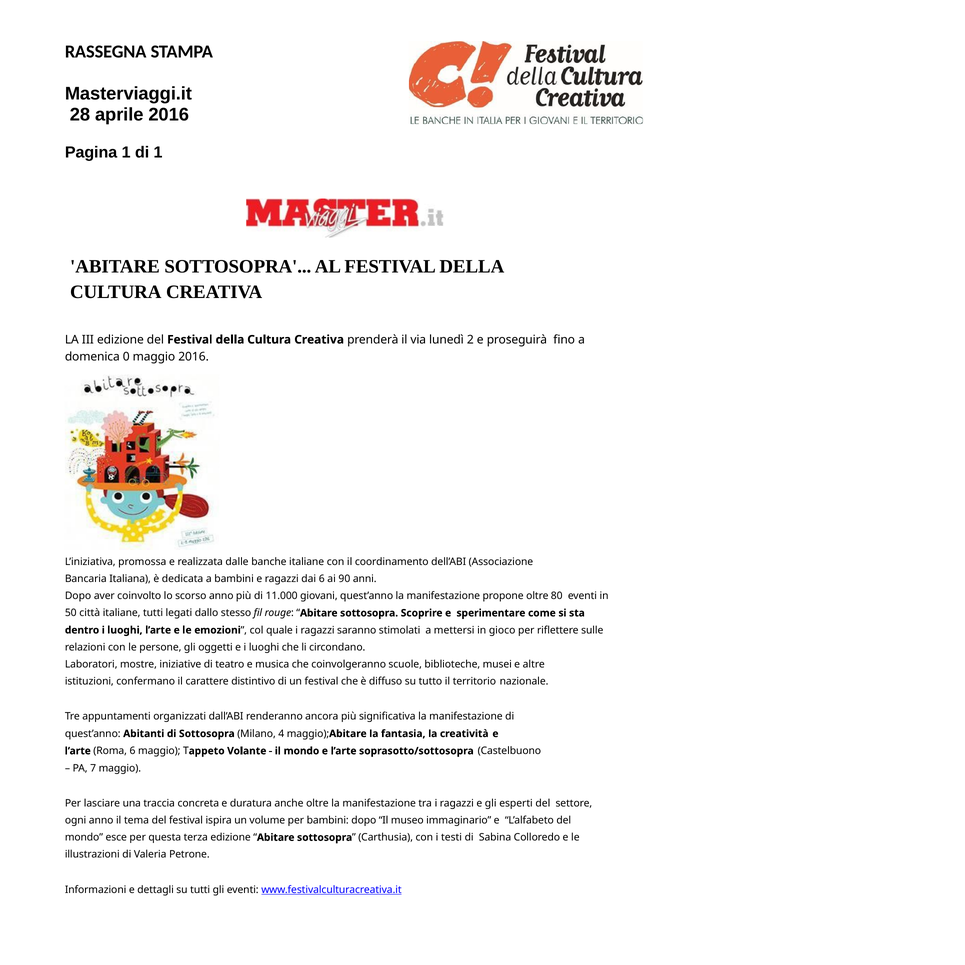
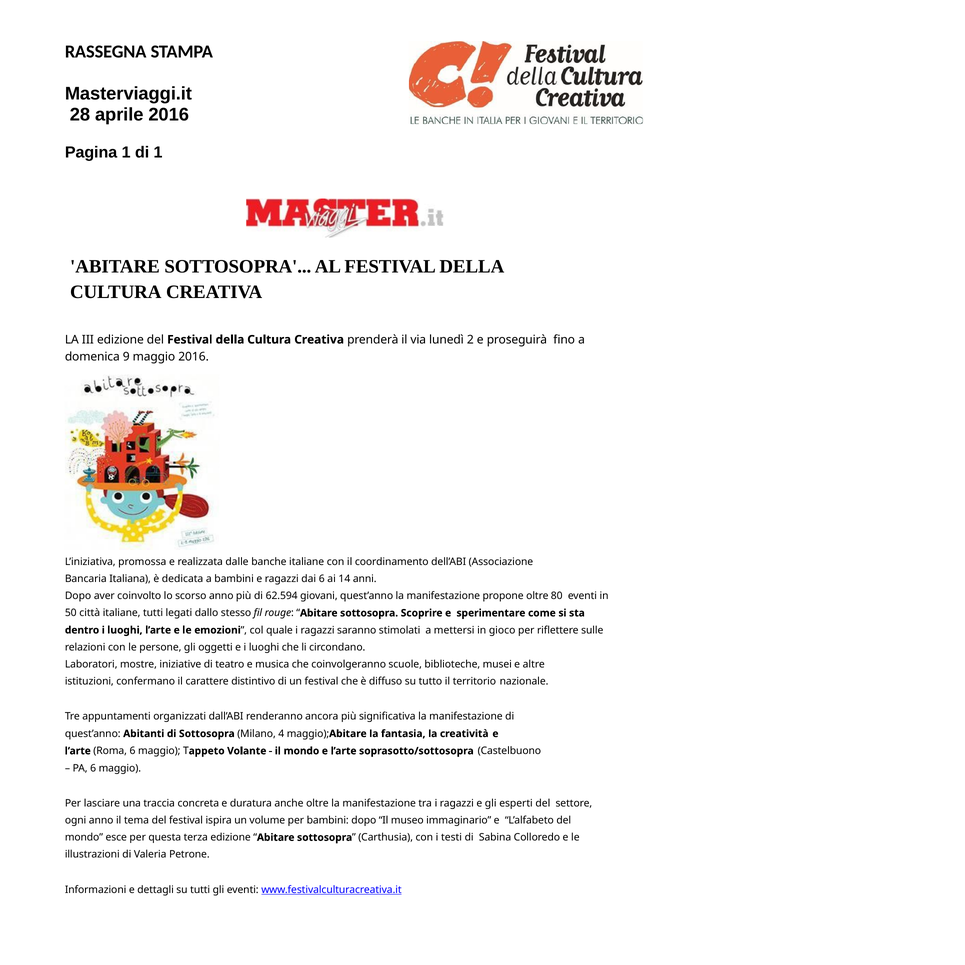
0: 0 -> 9
90: 90 -> 14
11.000: 11.000 -> 62.594
PA 7: 7 -> 6
